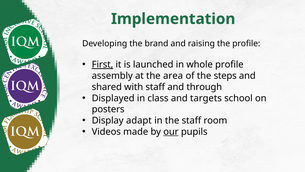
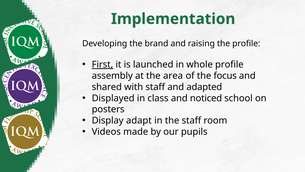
steps: steps -> focus
through: through -> adapted
targets: targets -> noticed
our underline: present -> none
